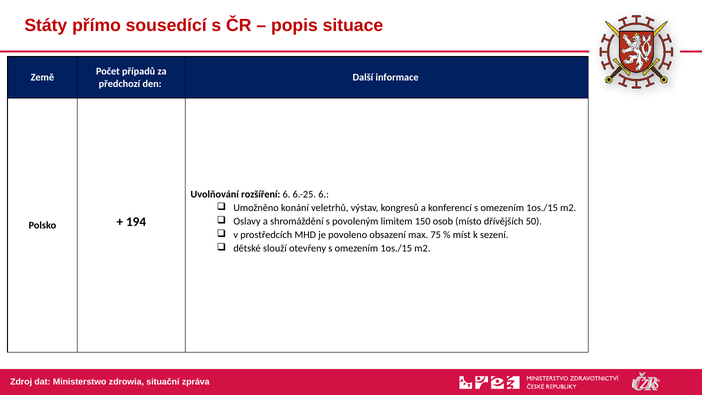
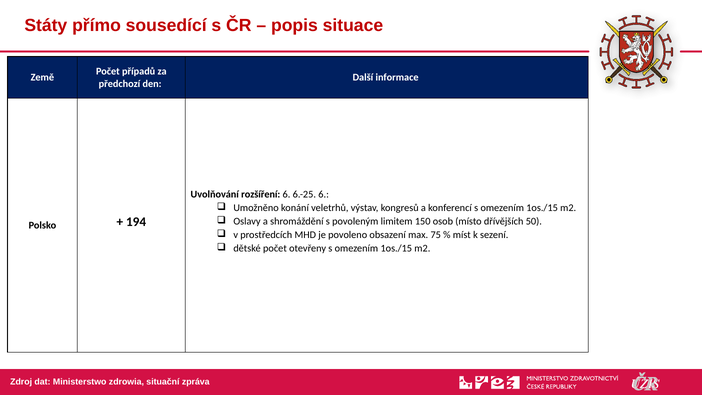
dětské slouží: slouží -> počet
